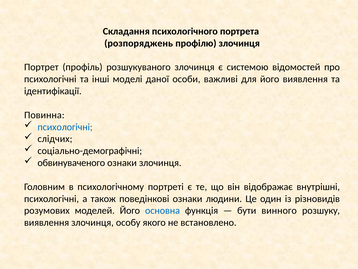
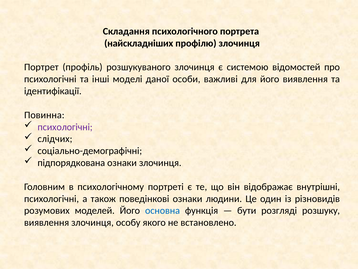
розпоряджень: розпоряджень -> найскладніших
психологічні at (65, 127) colour: blue -> purple
обвинуваченого: обвинуваченого -> підпорядкована
винного: винного -> розгляді
